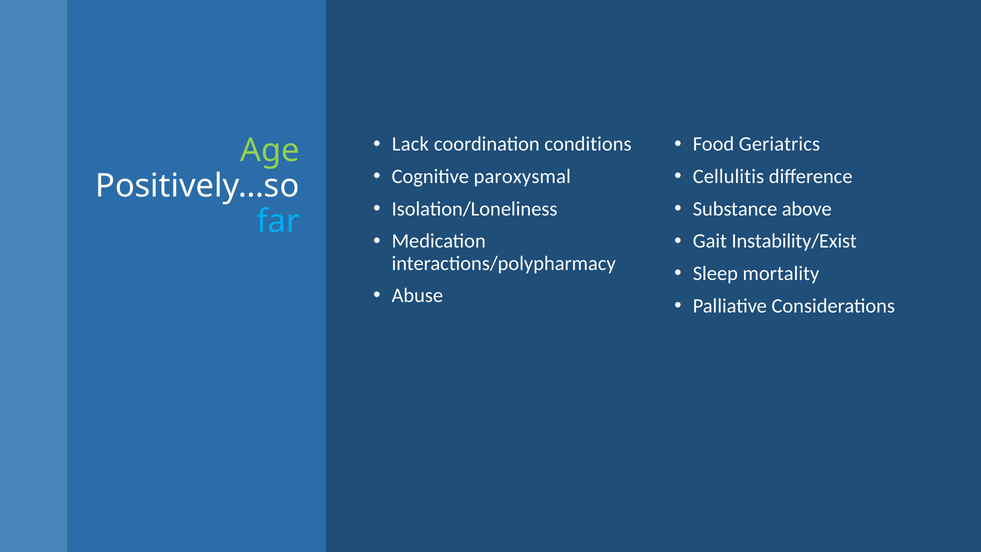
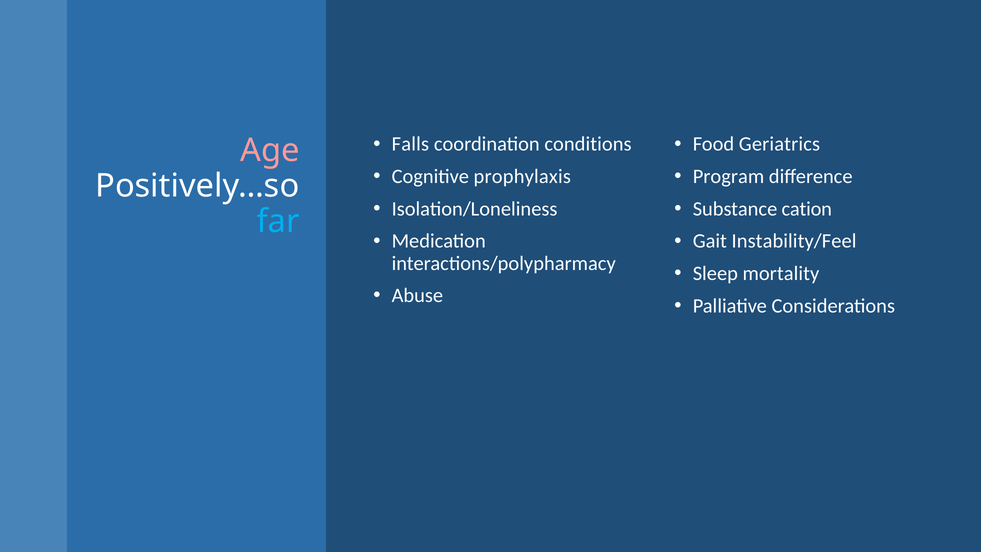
Lack: Lack -> Falls
Age colour: light green -> pink
paroxysmal: paroxysmal -> prophylaxis
Cellulitis: Cellulitis -> Program
above: above -> cation
Instability/Exist: Instability/Exist -> Instability/Feel
